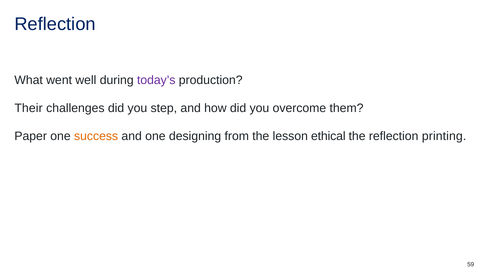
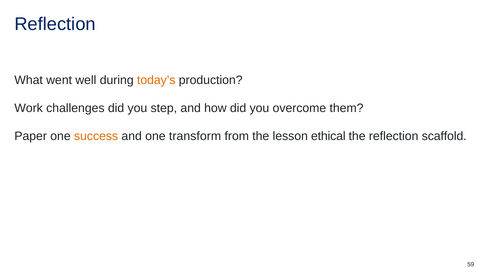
today’s colour: purple -> orange
Their: Their -> Work
designing: designing -> transform
printing: printing -> scaffold
